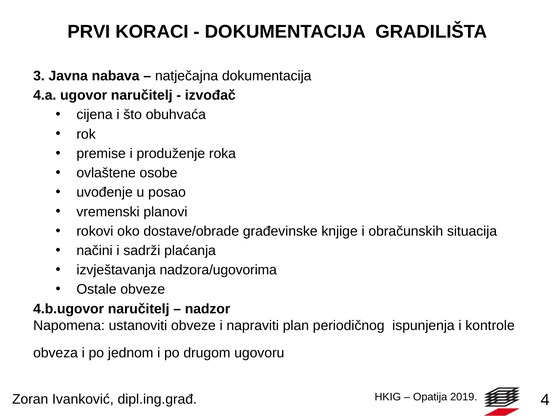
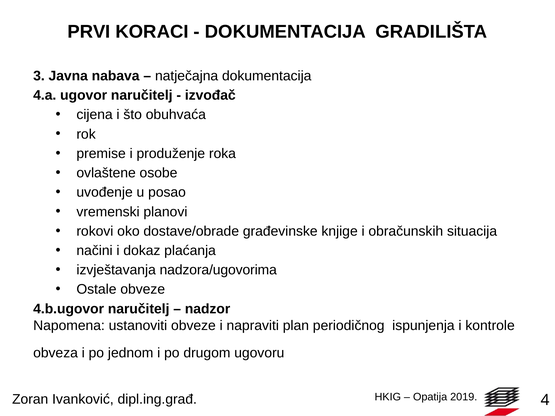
sadrži: sadrži -> dokaz
